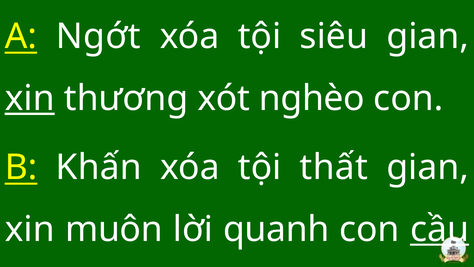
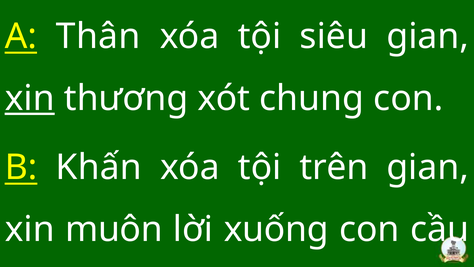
Ngớt: Ngớt -> Thân
nghèo: nghèo -> chung
thất: thất -> trên
quanh: quanh -> xuống
cầu underline: present -> none
